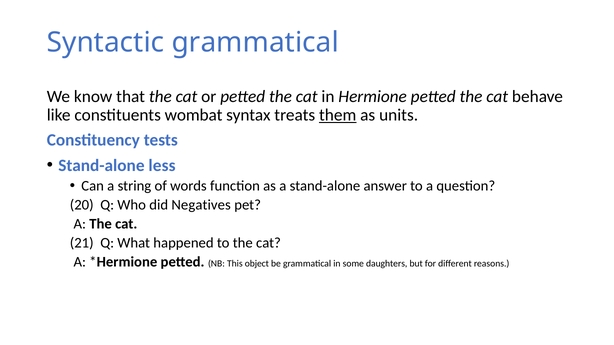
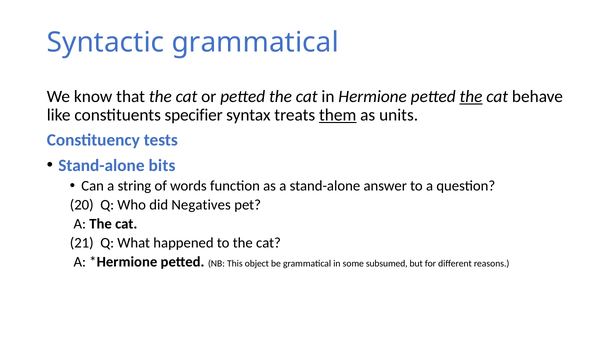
the at (471, 97) underline: none -> present
wombat: wombat -> specifier
less: less -> bits
daughters: daughters -> subsumed
